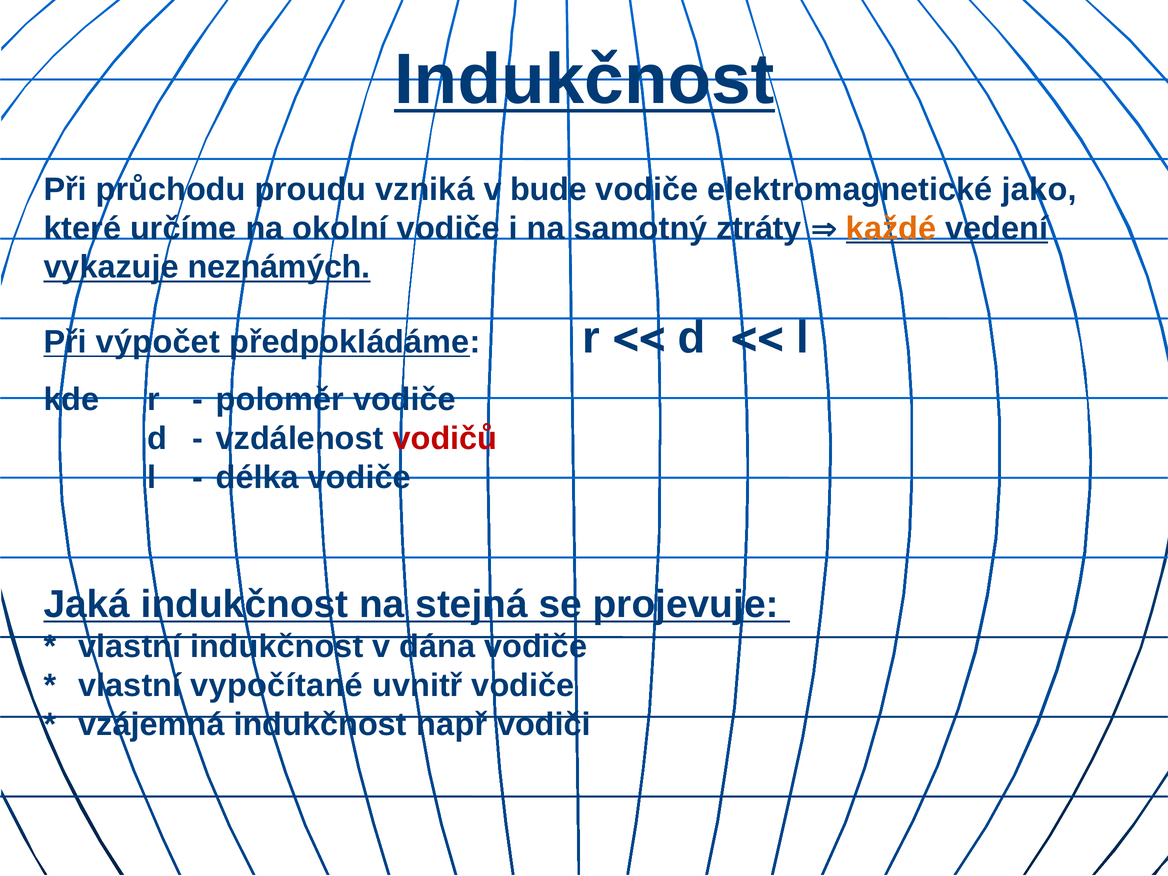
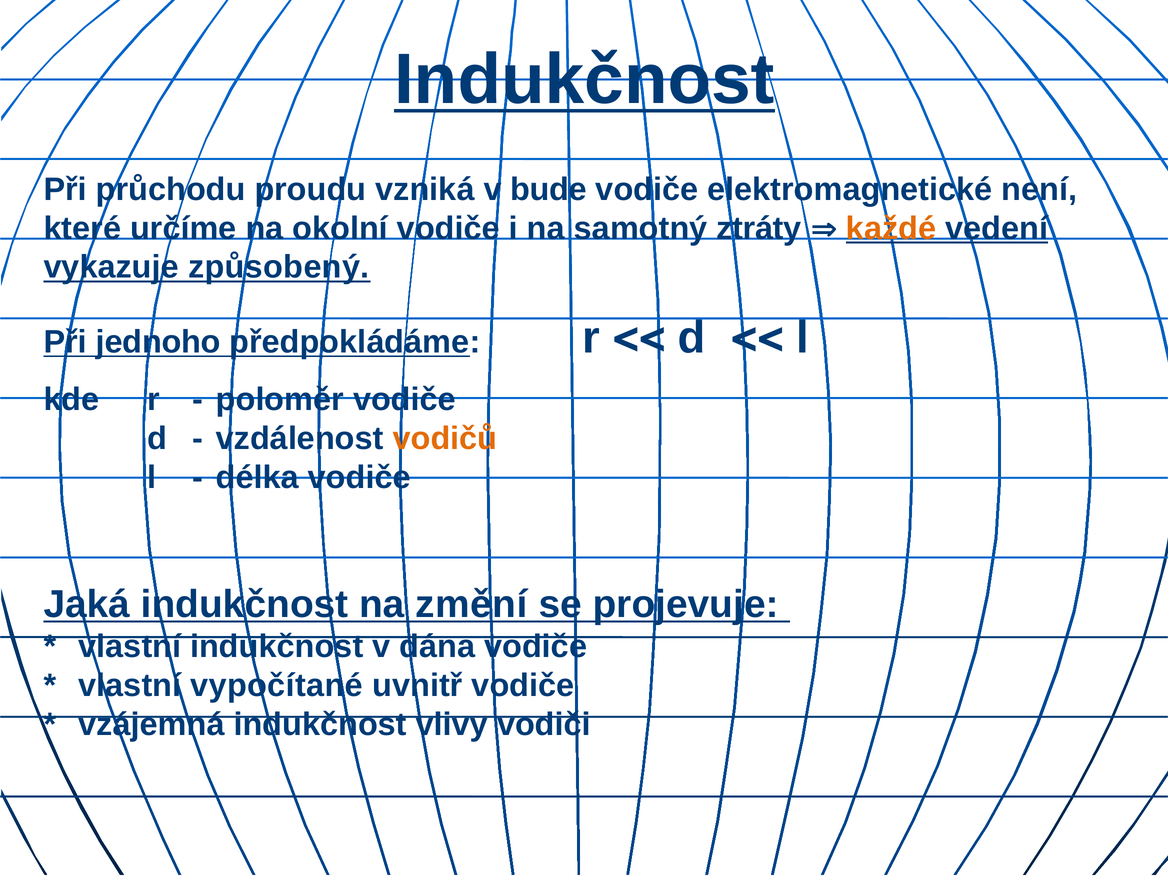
jako: jako -> není
neznámých: neznámých -> způsobený
výpočet: výpočet -> jednoho
vodičů colour: red -> orange
stejná: stejná -> změní
např: např -> vlivy
